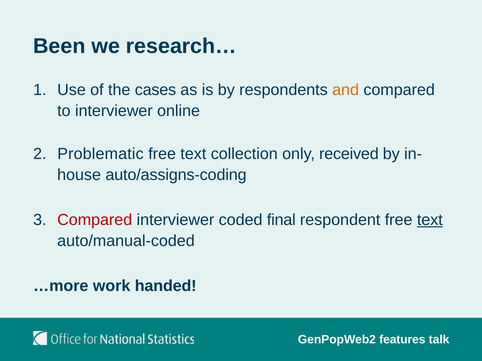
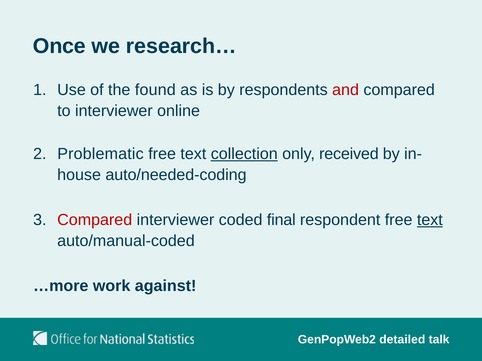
Been: Been -> Once
cases: cases -> found
and colour: orange -> red
collection underline: none -> present
auto/assigns-coding: auto/assigns-coding -> auto/needed-coding
handed: handed -> against
features: features -> detailed
